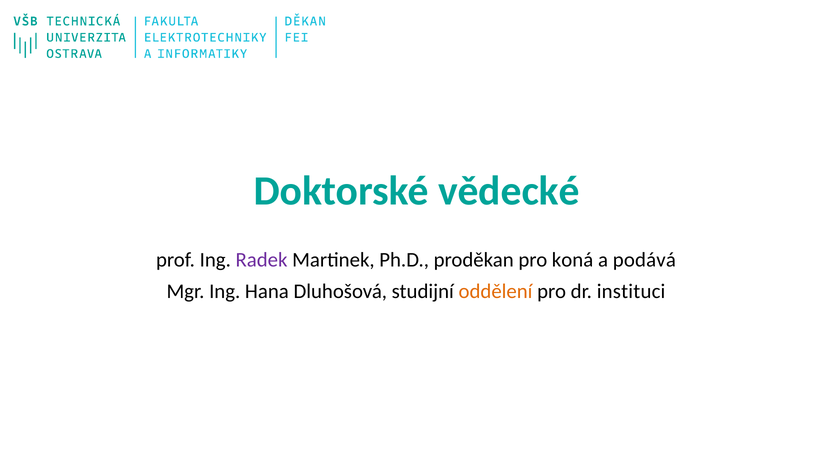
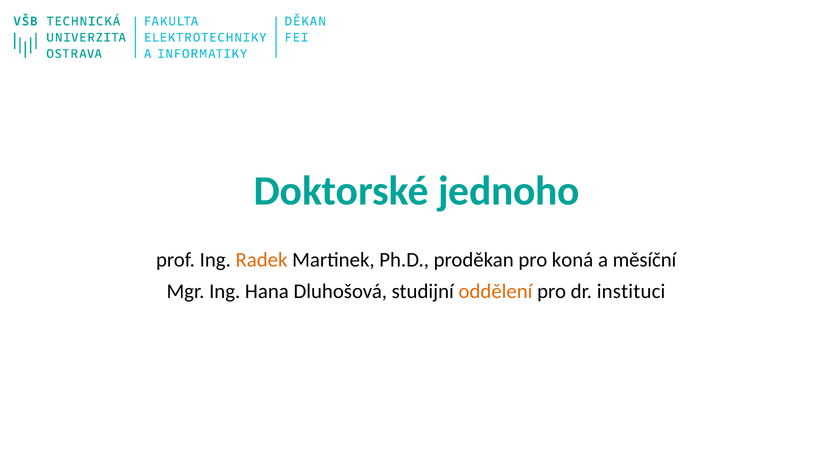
vědecké: vědecké -> jednoho
Radek colour: purple -> orange
podává: podává -> měsíční
